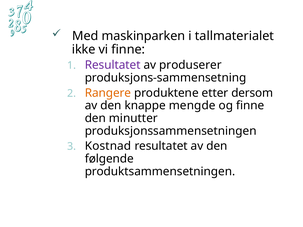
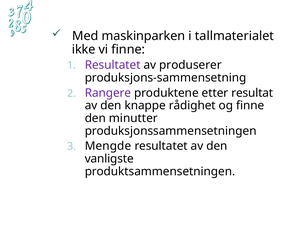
Rangere colour: orange -> purple
dersom: dersom -> resultat
mengde: mengde -> rådighet
Kostnad: Kostnad -> Mengde
følgende: følgende -> vanligste
